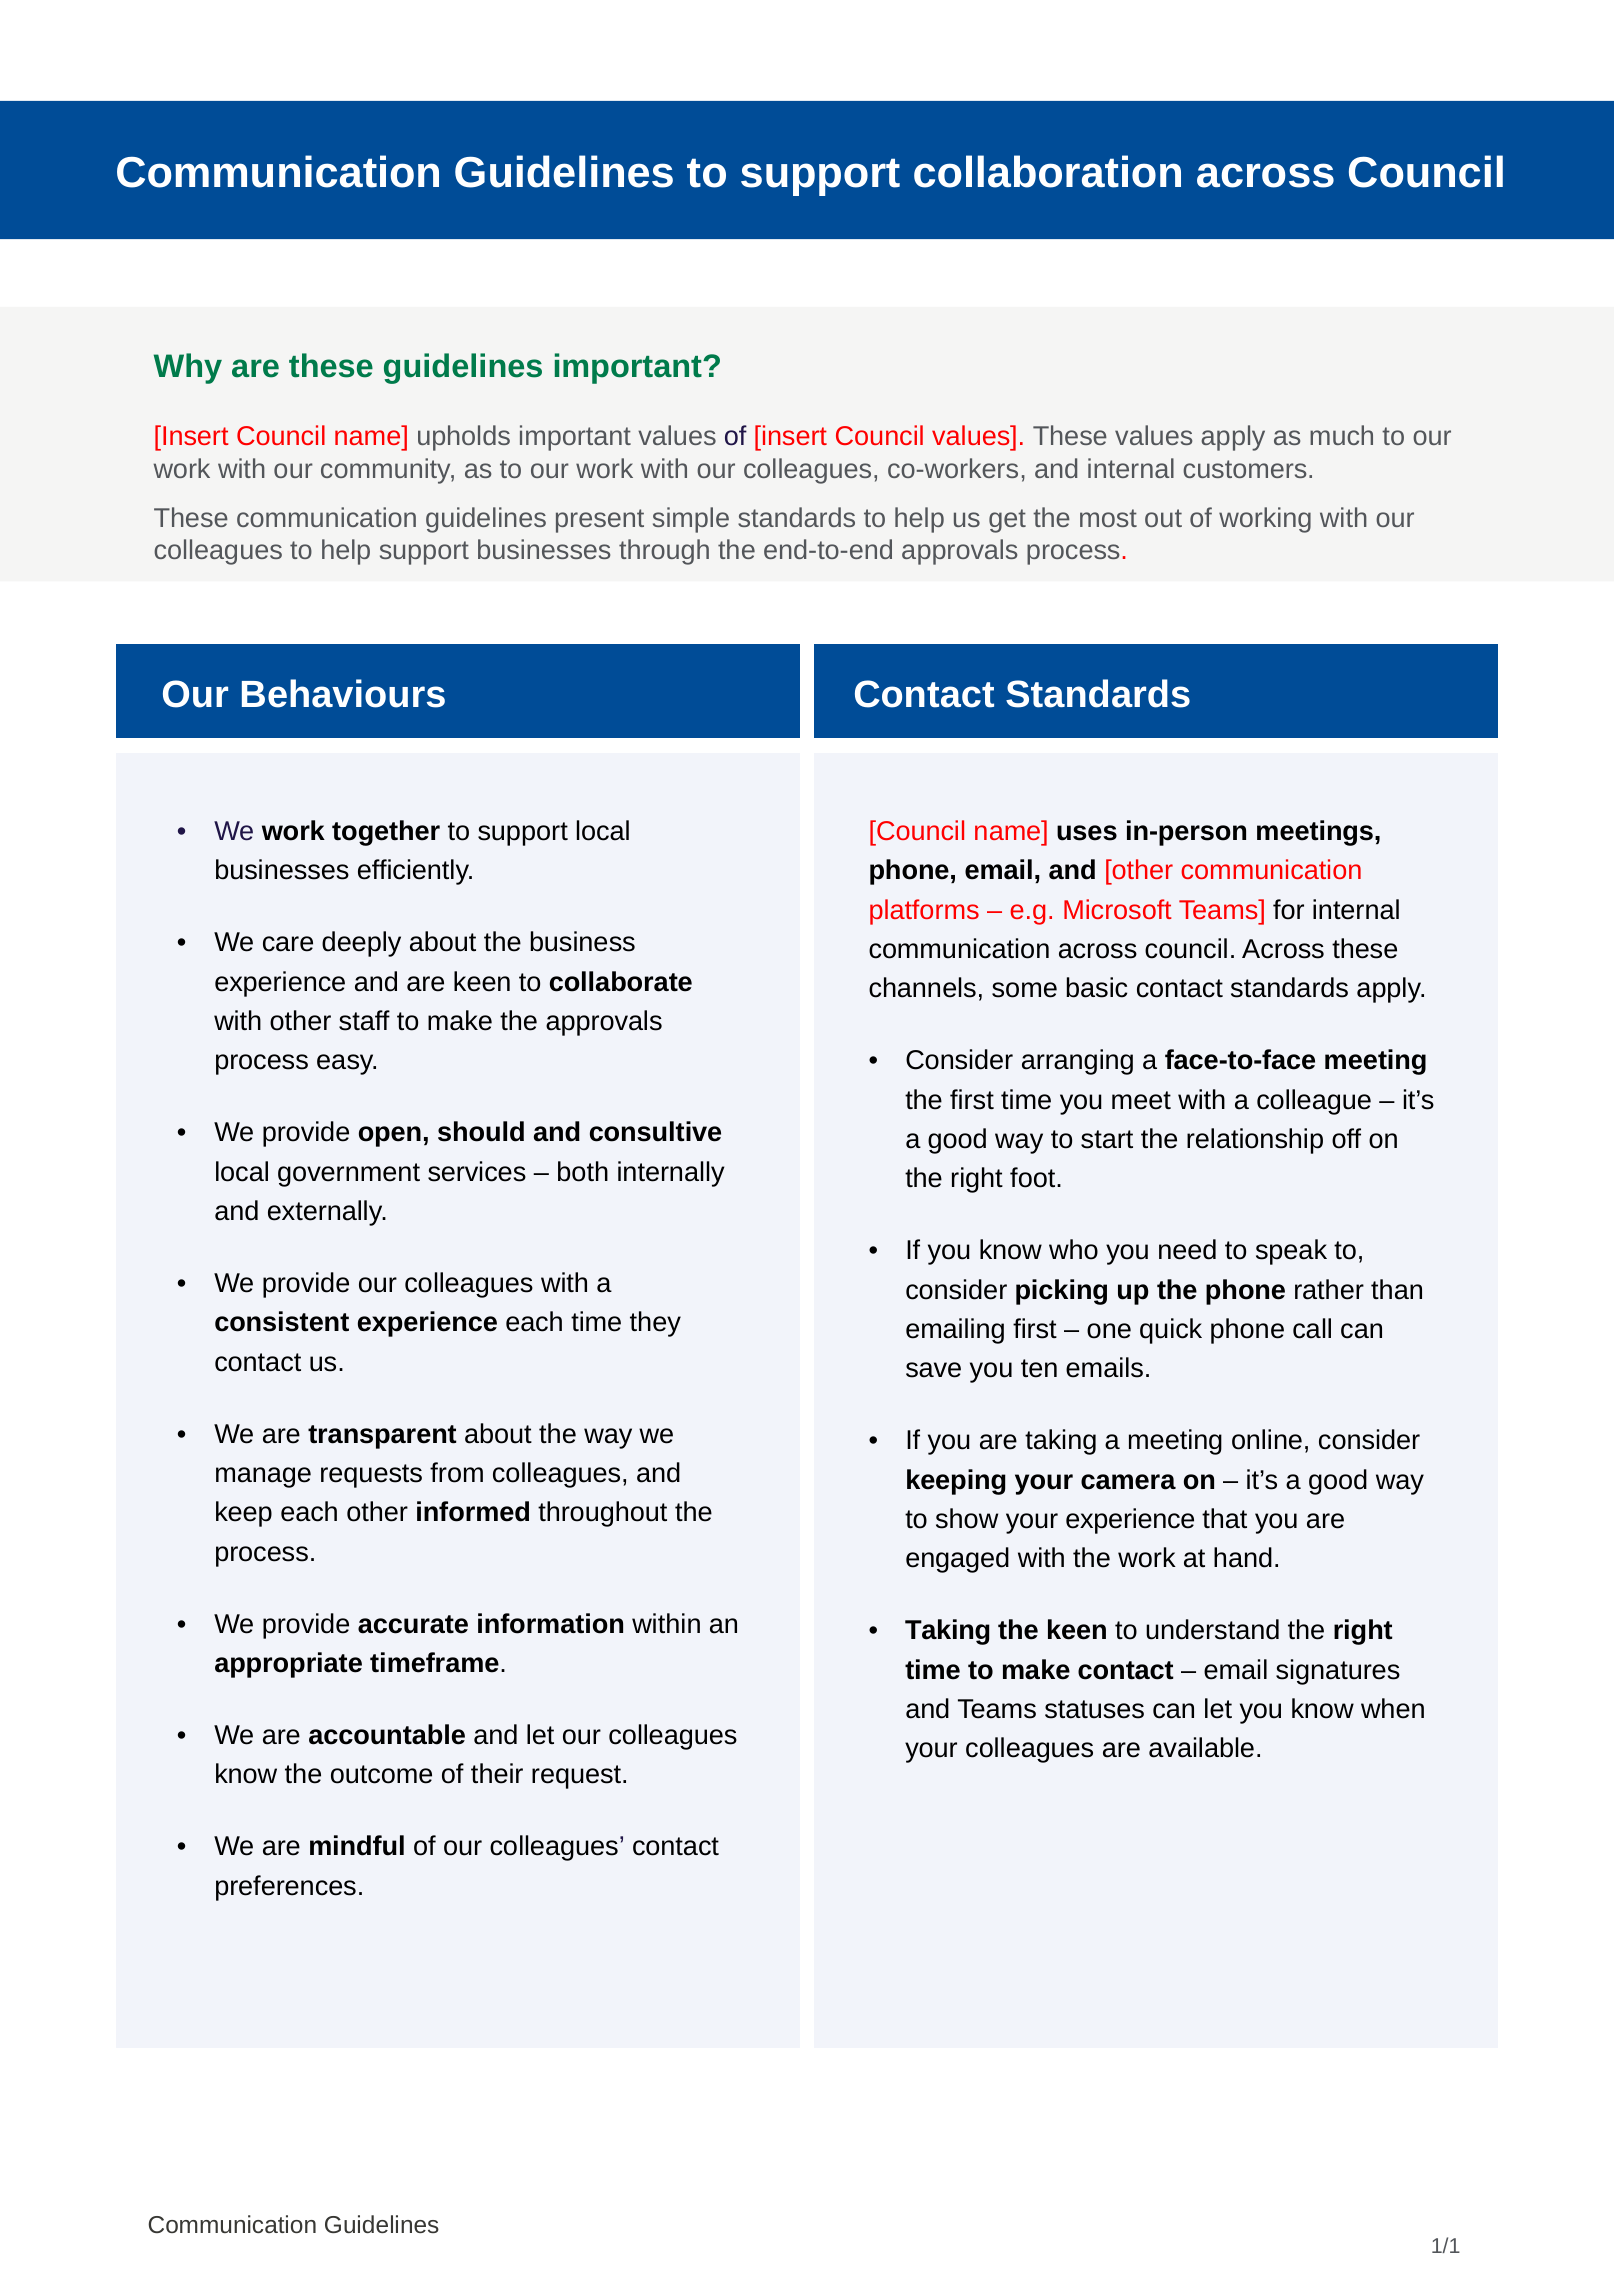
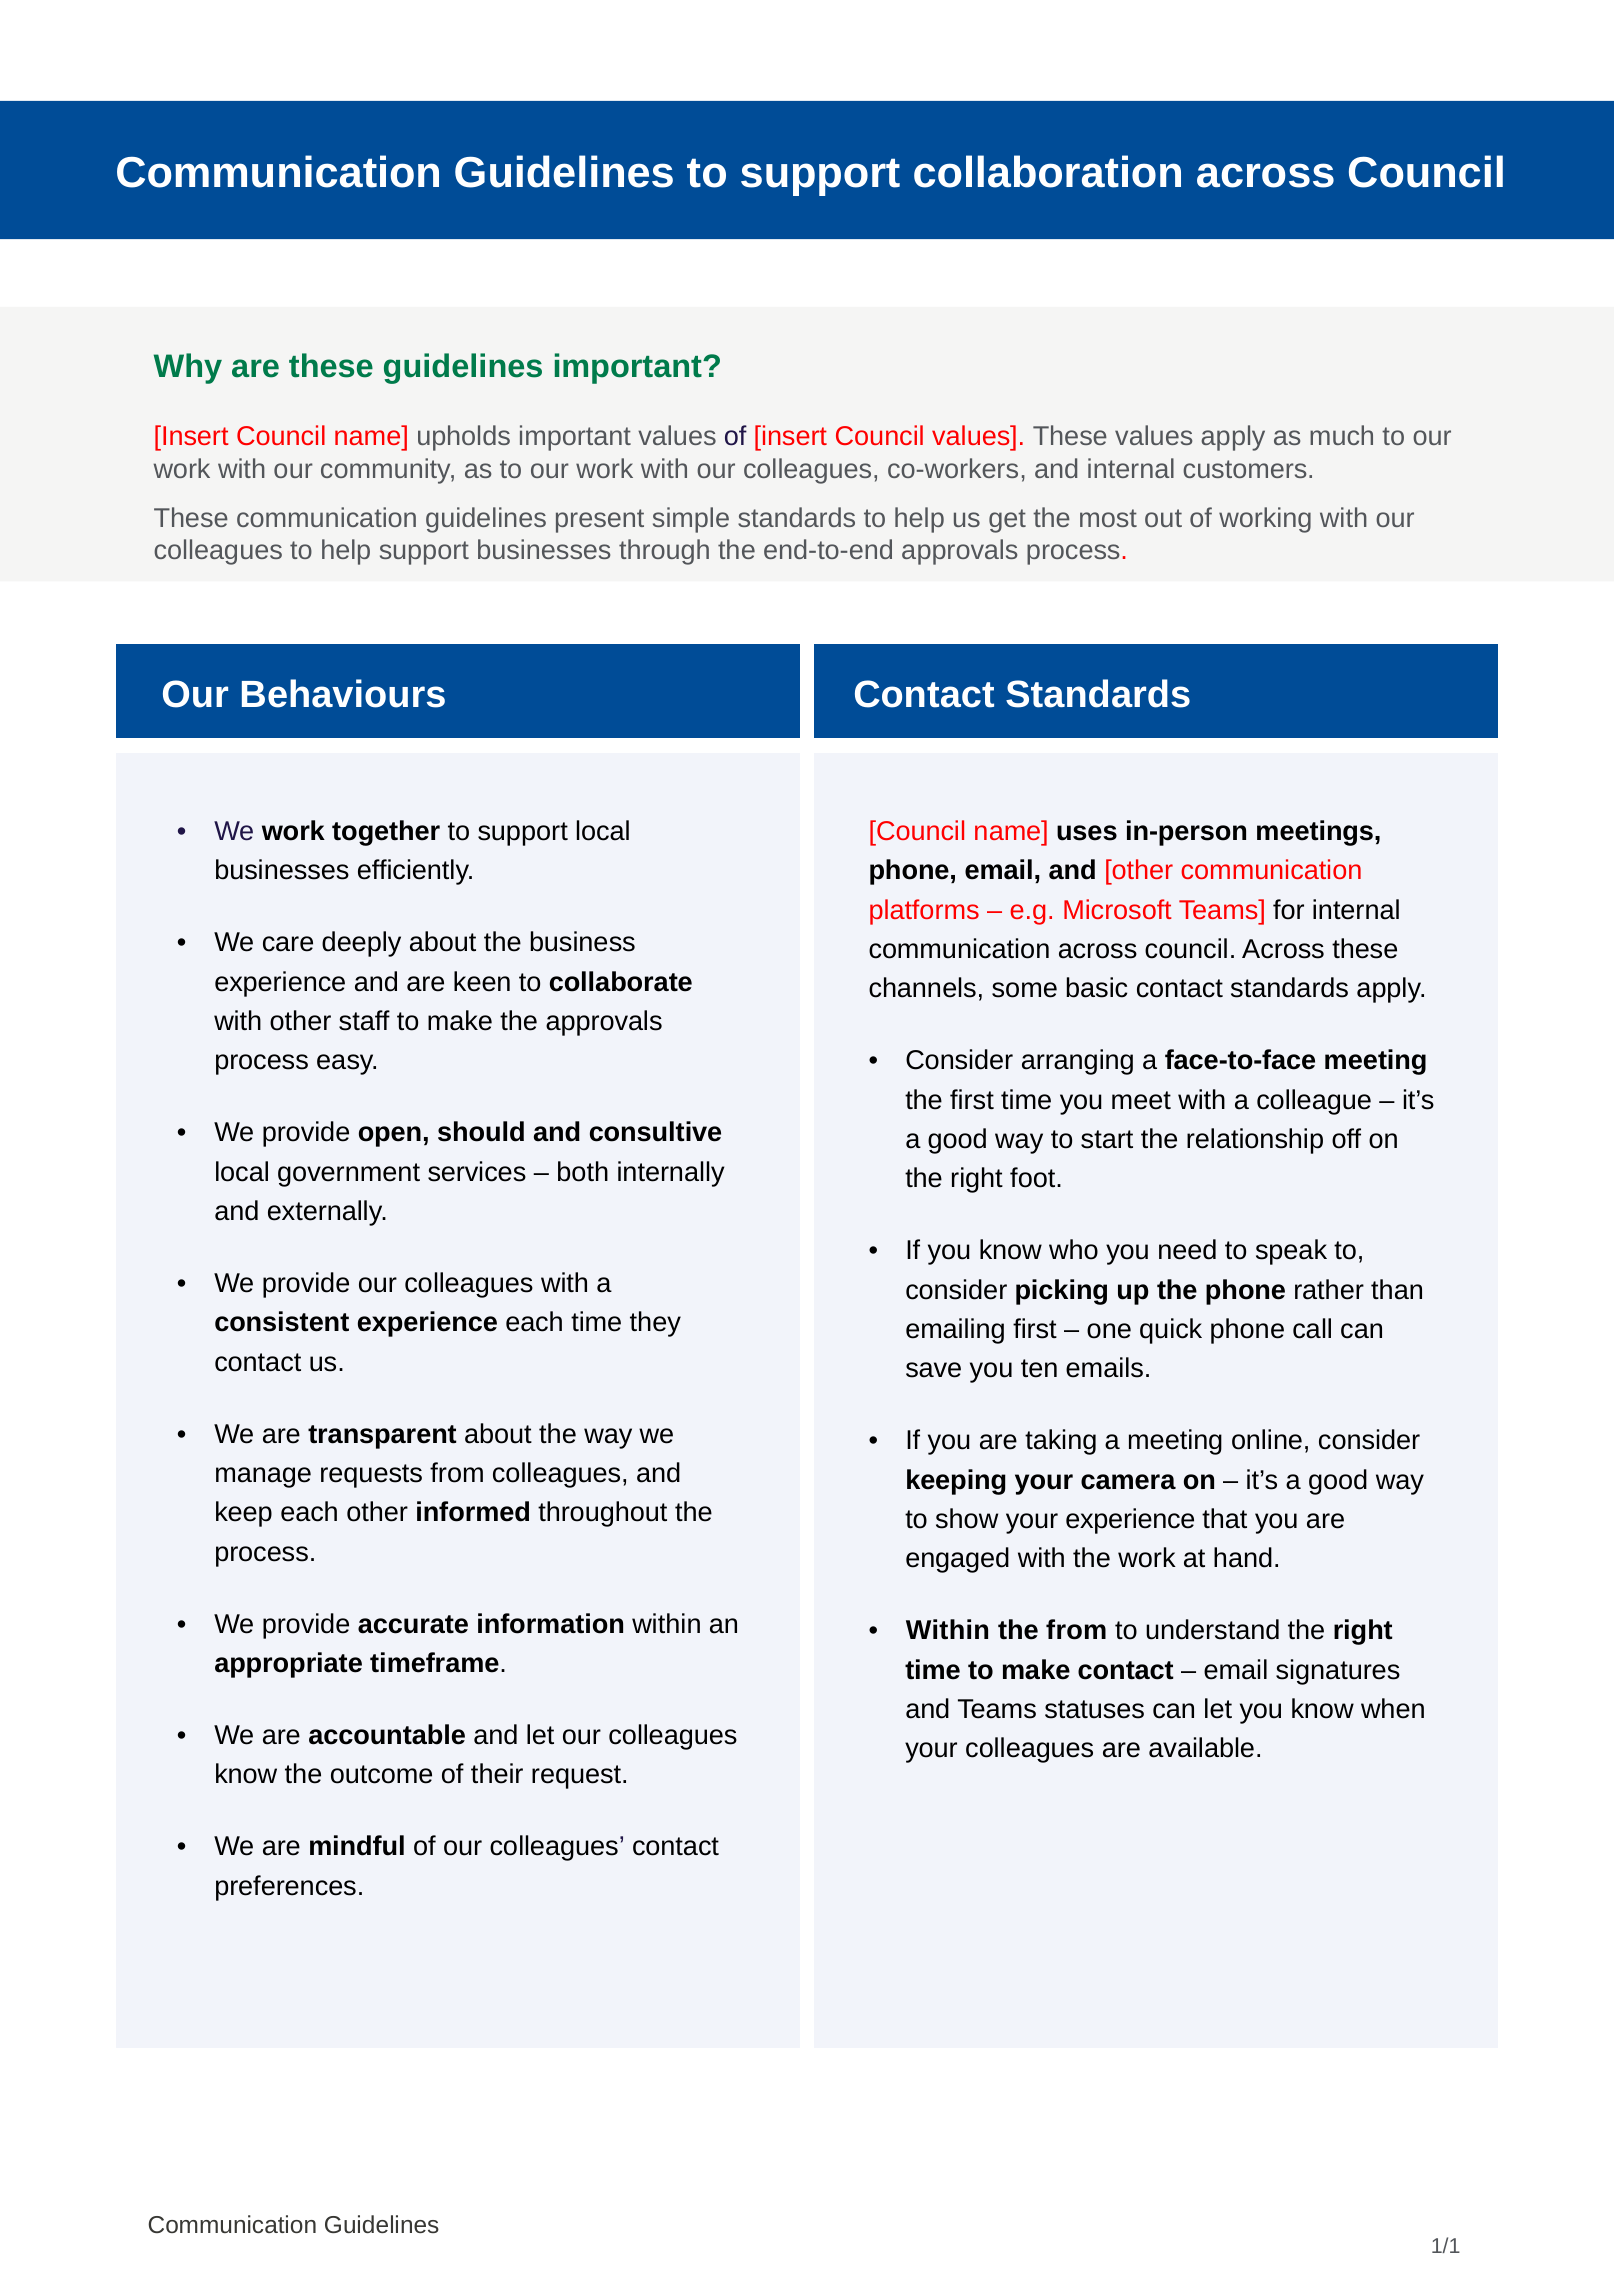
Taking at (948, 1631): Taking -> Within
the keen: keen -> from
